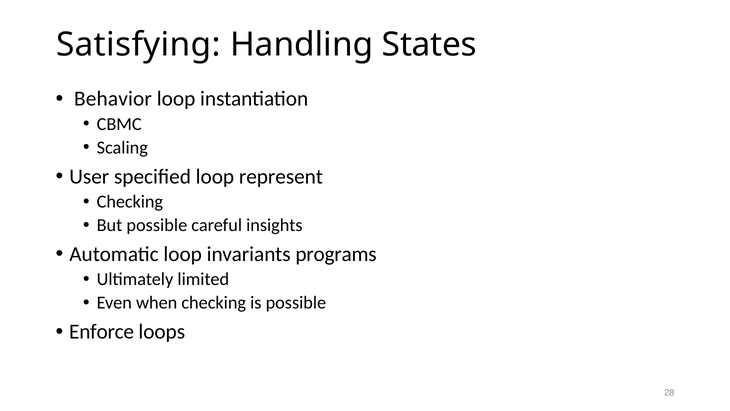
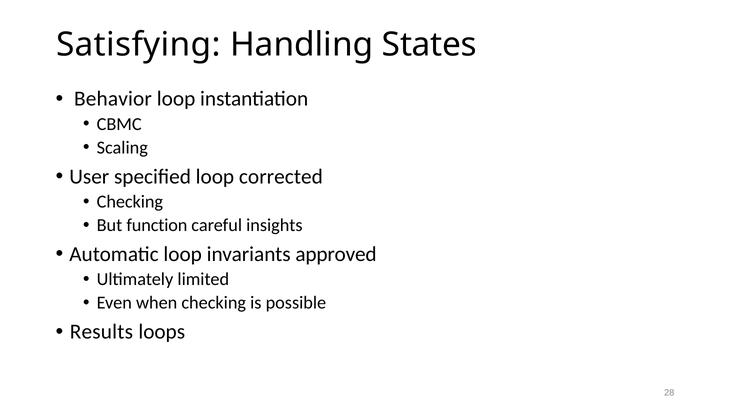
represent: represent -> corrected
But possible: possible -> function
programs: programs -> approved
Enforce: Enforce -> Results
